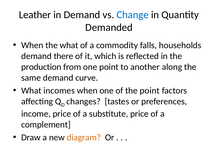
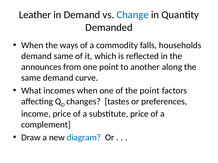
the what: what -> ways
demand there: there -> same
production: production -> announces
diagram colour: orange -> blue
